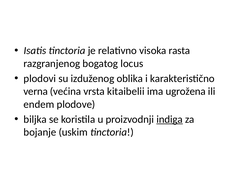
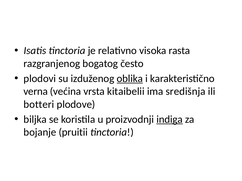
locus: locus -> često
oblika underline: none -> present
ugrožena: ugrožena -> središnja
endem: endem -> botteri
uskim: uskim -> pruitii
